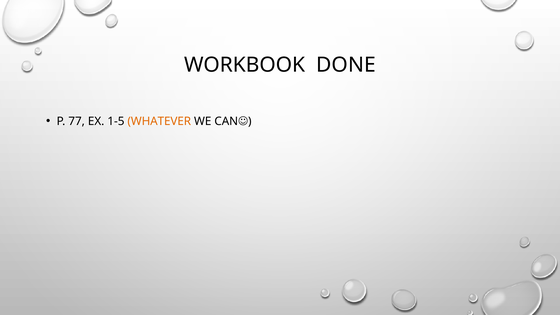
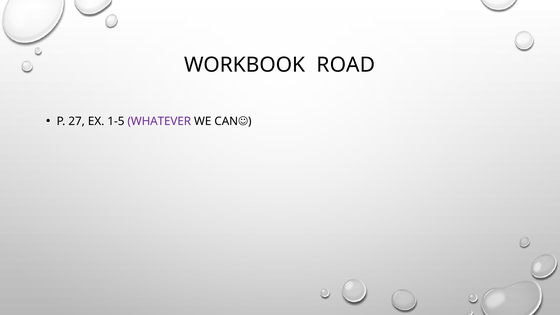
DONE: DONE -> ROAD
77: 77 -> 27
WHATEVER colour: orange -> purple
